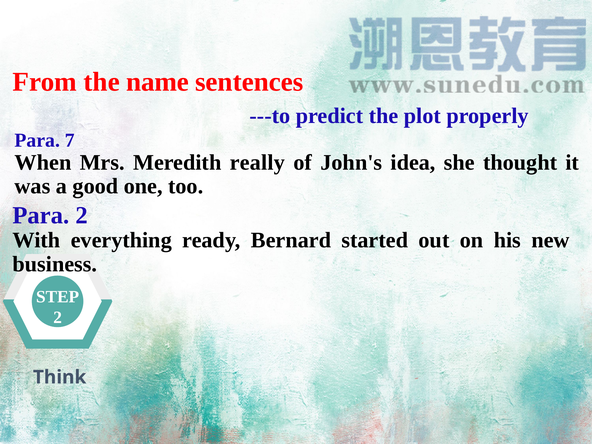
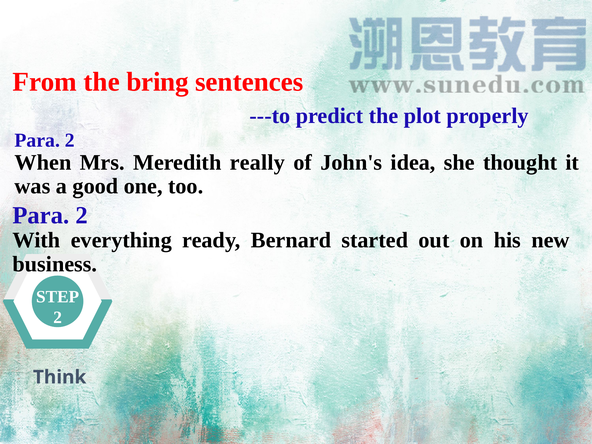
name: name -> bring
7 at (70, 140): 7 -> 2
